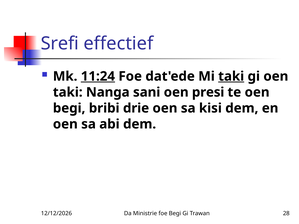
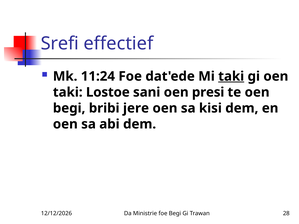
11:24 underline: present -> none
Nanga: Nanga -> Lostoe
drie: drie -> jere
